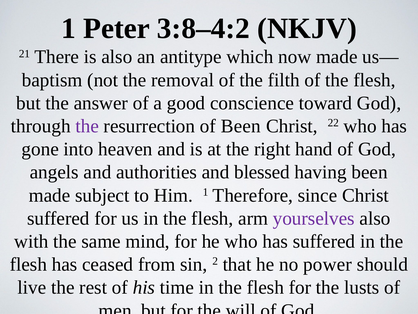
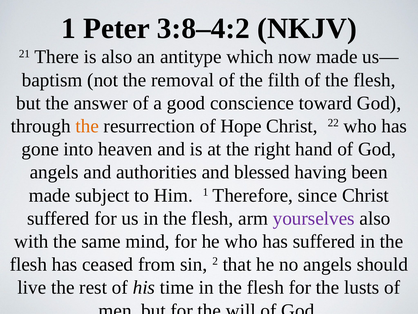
the at (87, 126) colour: purple -> orange
of Been: Been -> Hope
no power: power -> angels
